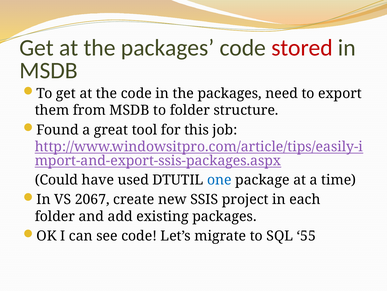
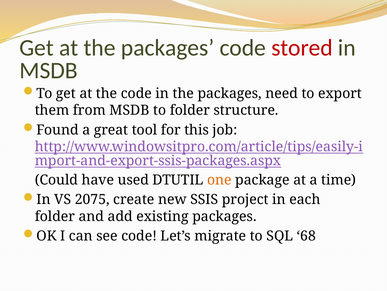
one colour: blue -> orange
2067: 2067 -> 2075
55: 55 -> 68
